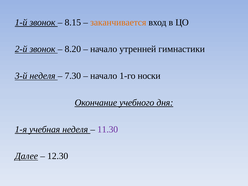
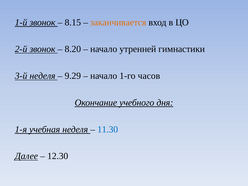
7.30: 7.30 -> 9.29
носки: носки -> часов
11.30 colour: purple -> blue
